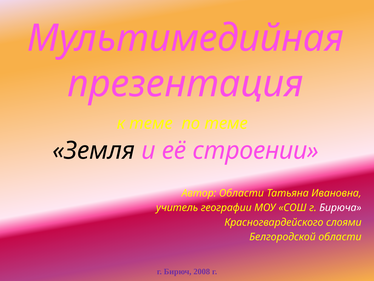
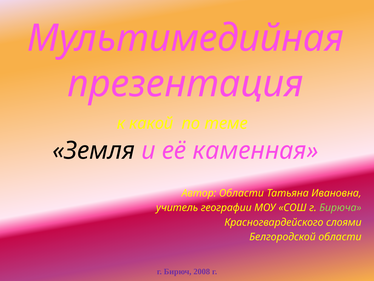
к теме: теме -> какой
строении: строении -> каменная
Бирюча colour: white -> light green
